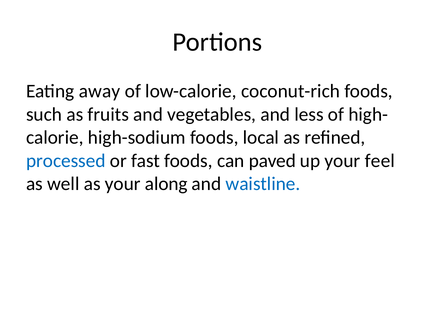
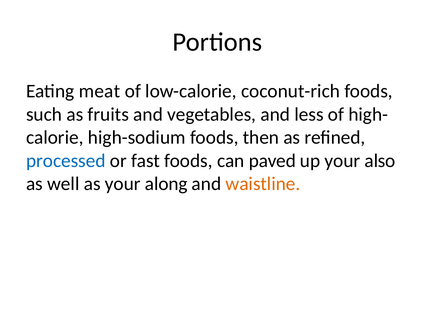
away: away -> meat
local: local -> then
feel: feel -> also
waistline colour: blue -> orange
